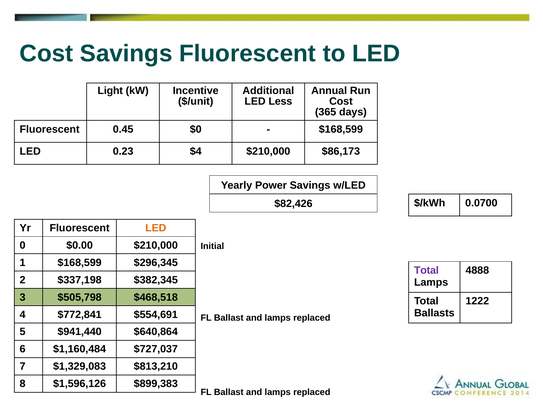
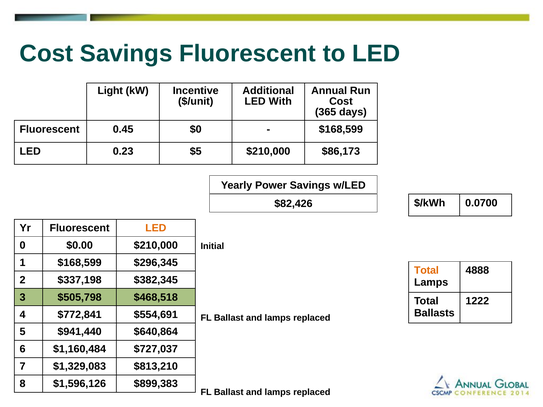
Less: Less -> With
$4: $4 -> $5
Total at (426, 270) colour: purple -> orange
